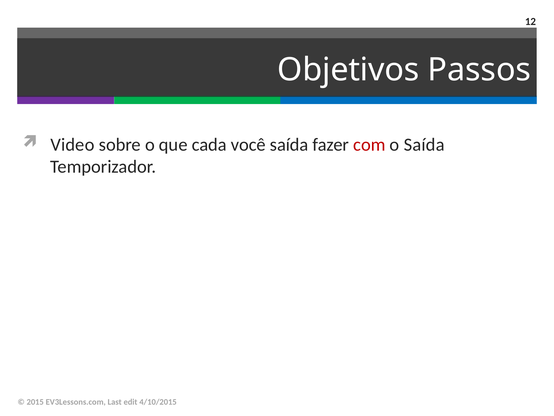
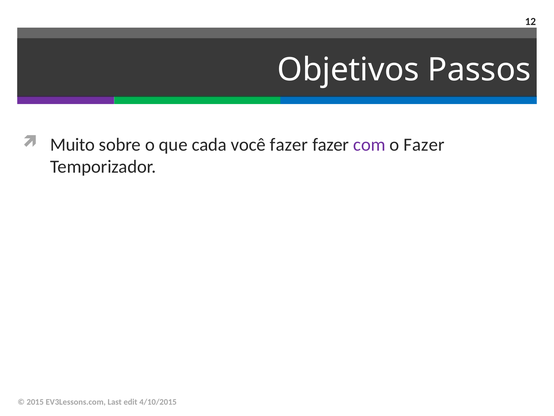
Video: Video -> Muito
você saída: saída -> fazer
com colour: red -> purple
o Saída: Saída -> Fazer
